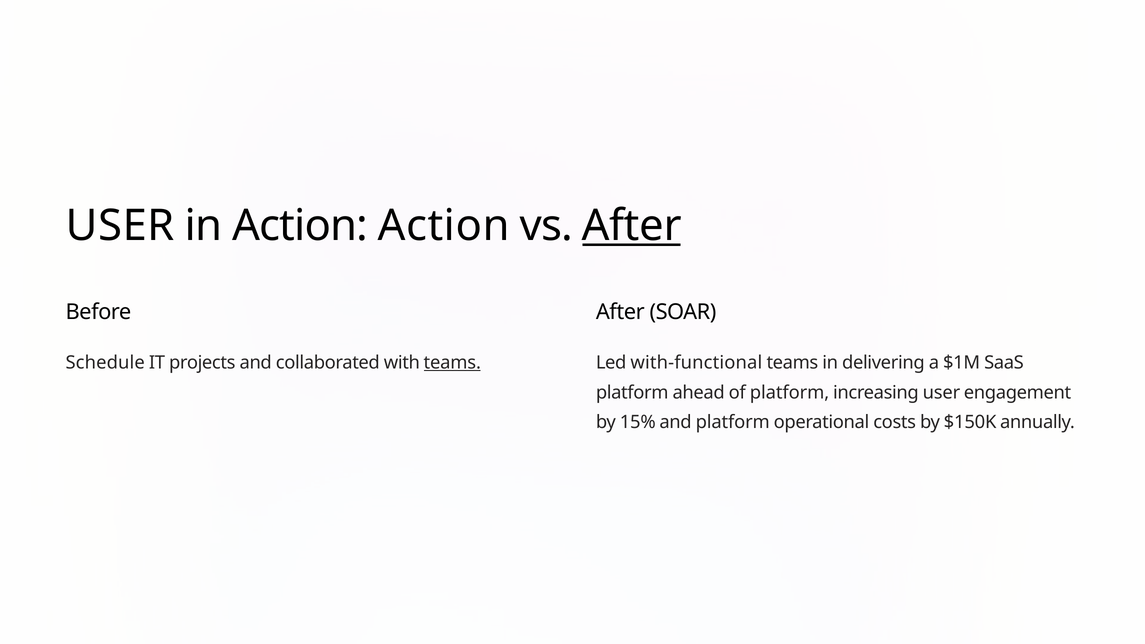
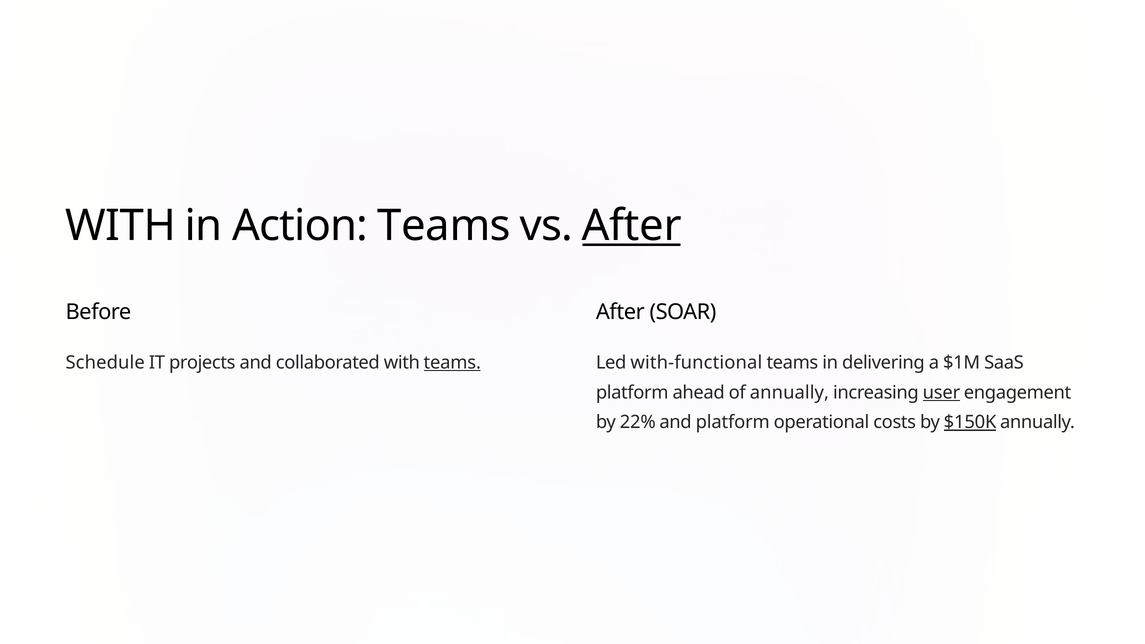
USER at (120, 226): USER -> WITH
Action Action: Action -> Teams
of platform: platform -> annually
user at (941, 393) underline: none -> present
15%: 15% -> 22%
$150K underline: none -> present
